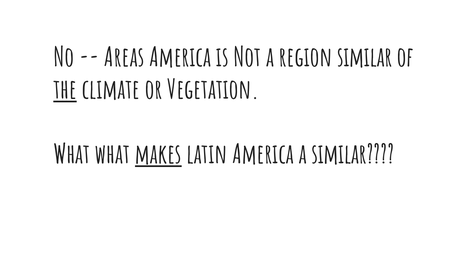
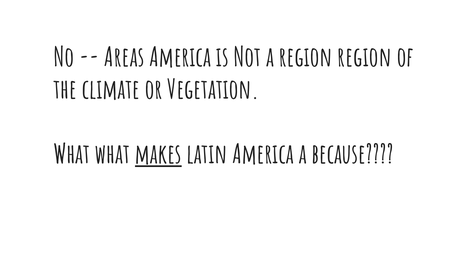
region similar: similar -> region
the underline: present -> none
a similar: similar -> because
